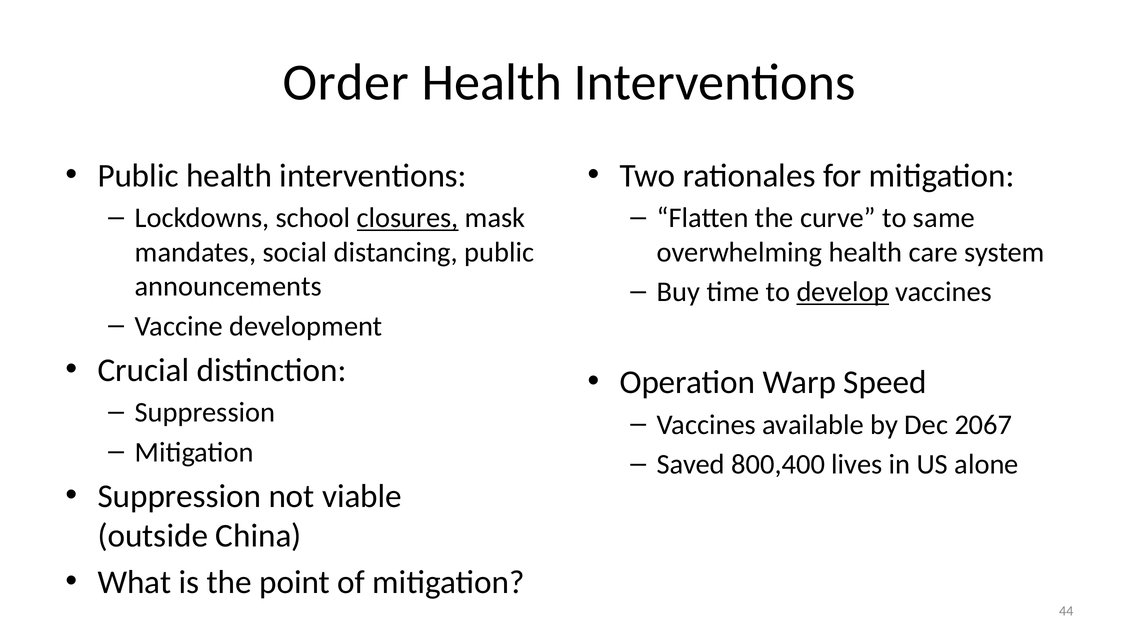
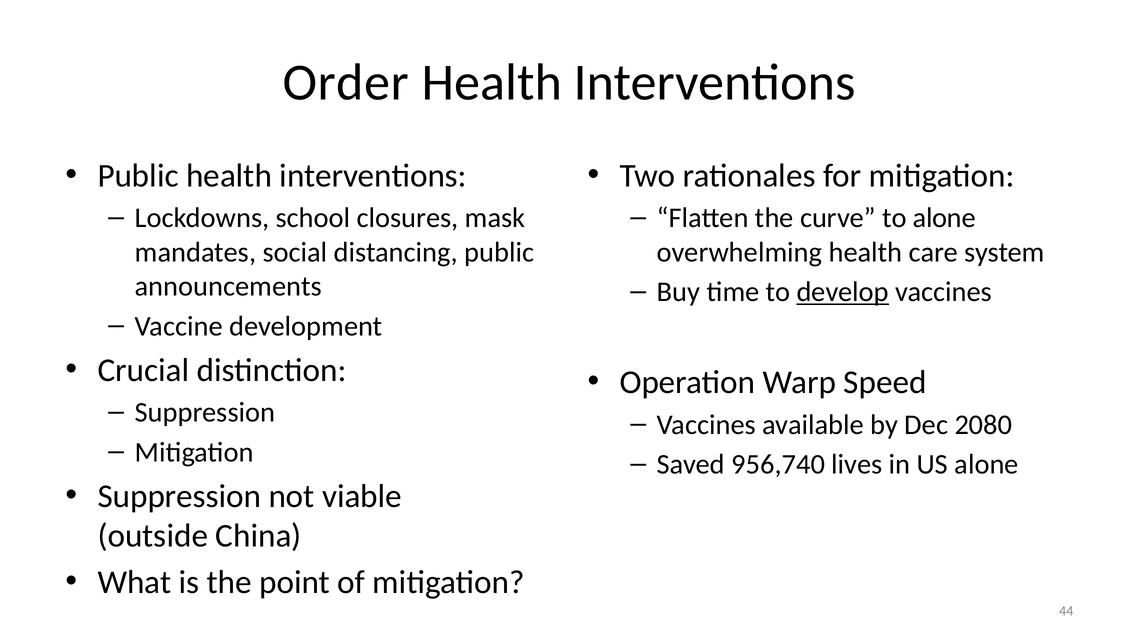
closures underline: present -> none
to same: same -> alone
2067: 2067 -> 2080
800,400: 800,400 -> 956,740
